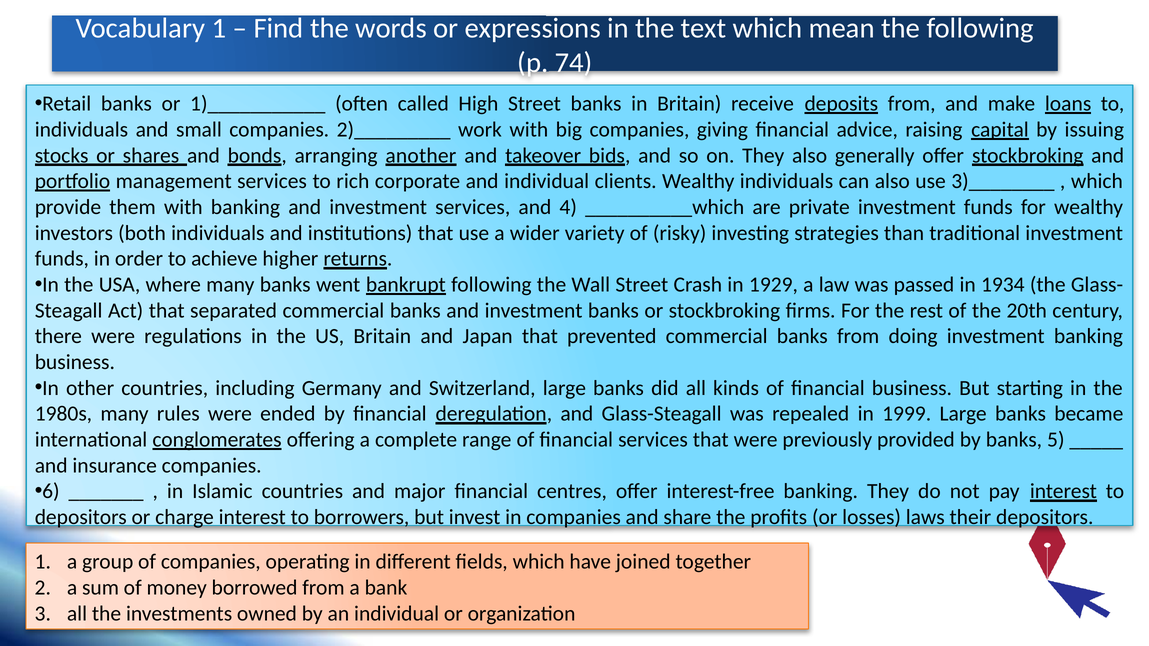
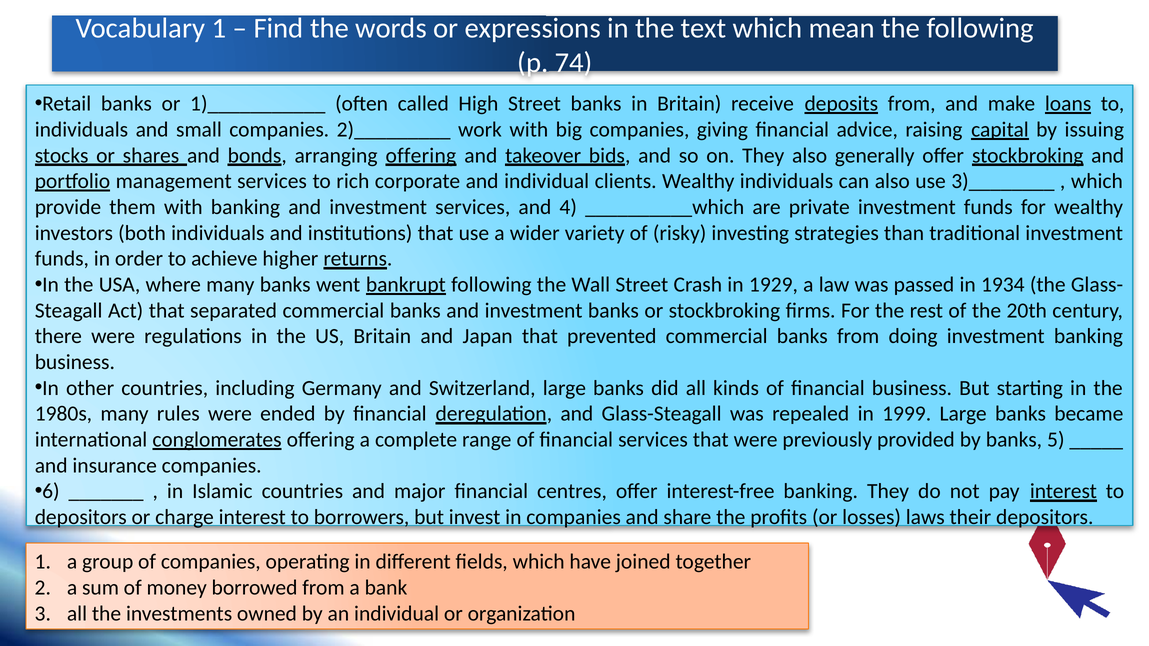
arranging another: another -> offering
